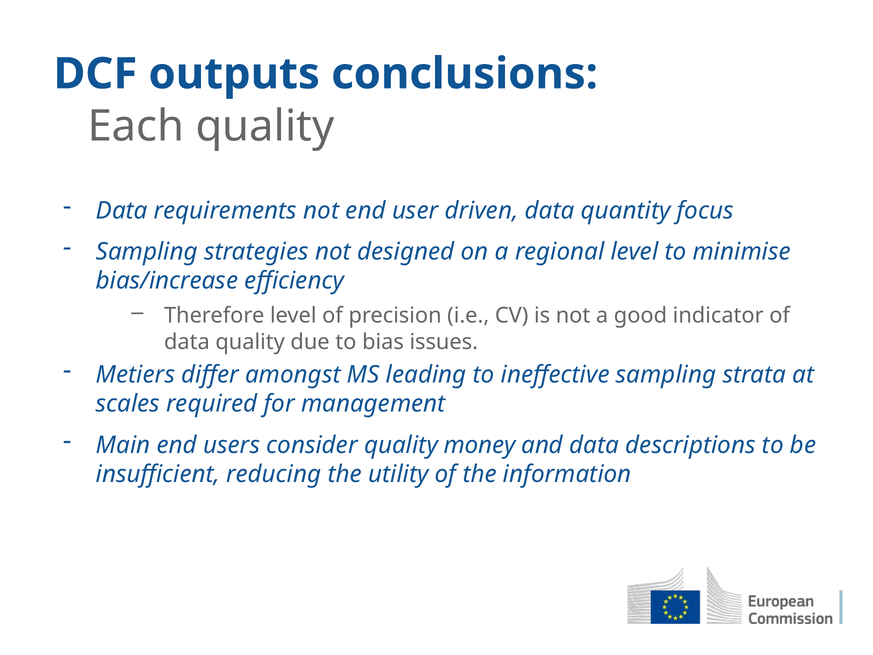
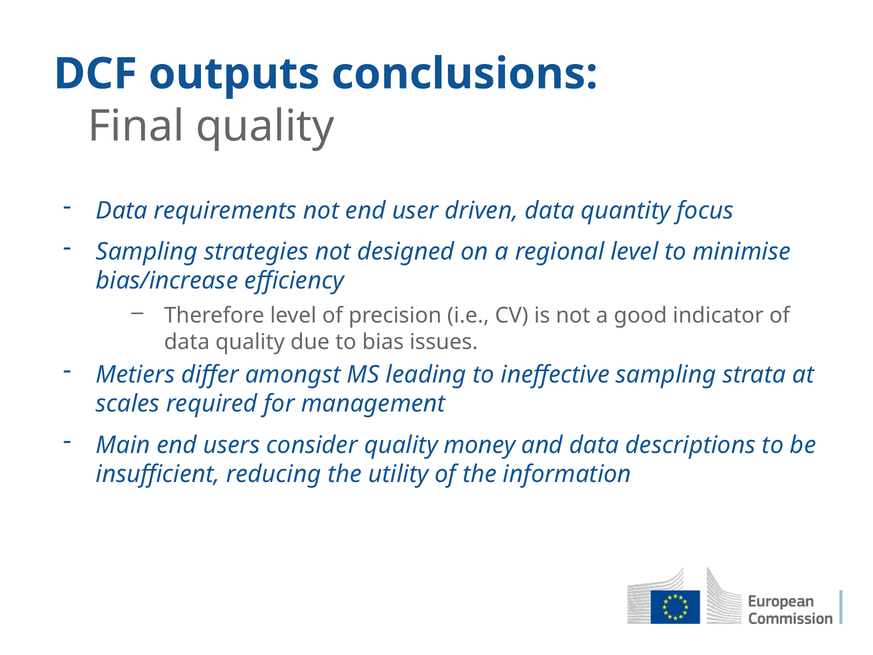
Each: Each -> Final
